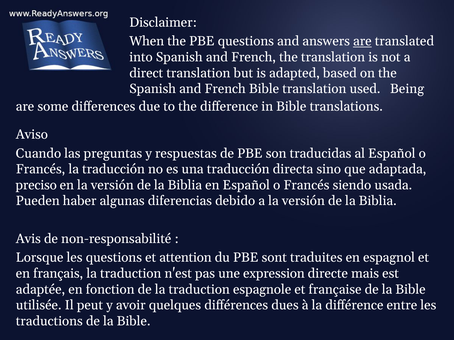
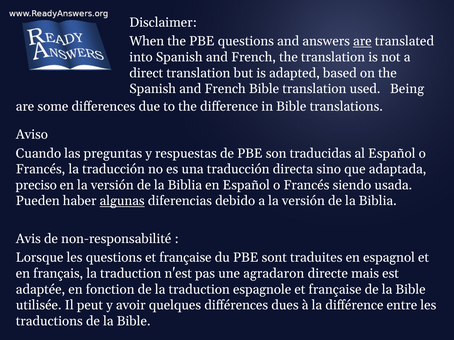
algunas underline: none -> present
questions et attention: attention -> française
expression: expression -> agradaron
